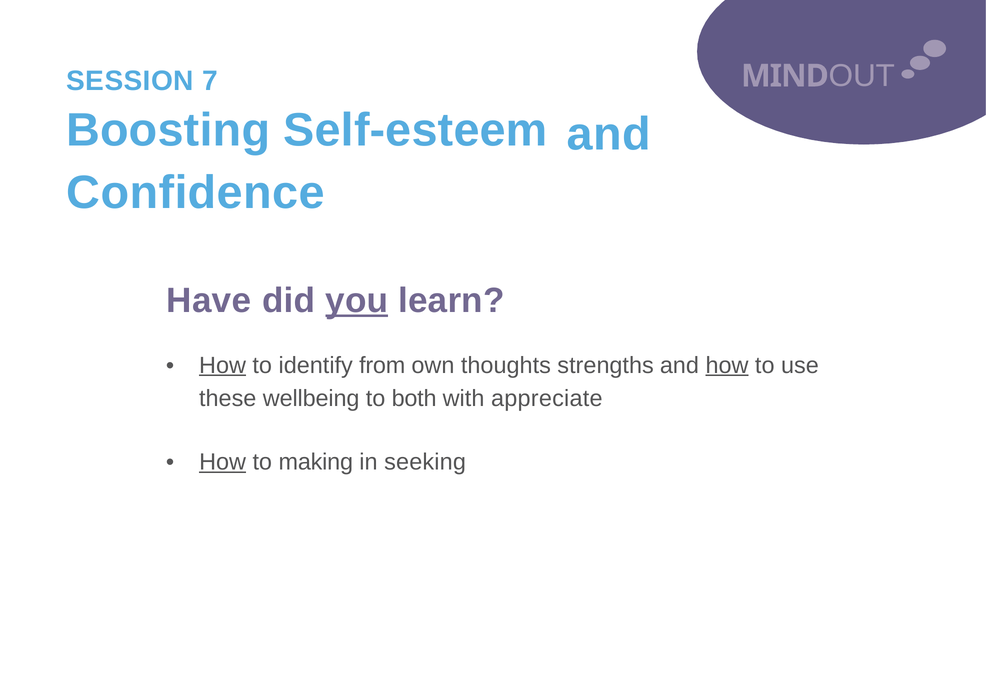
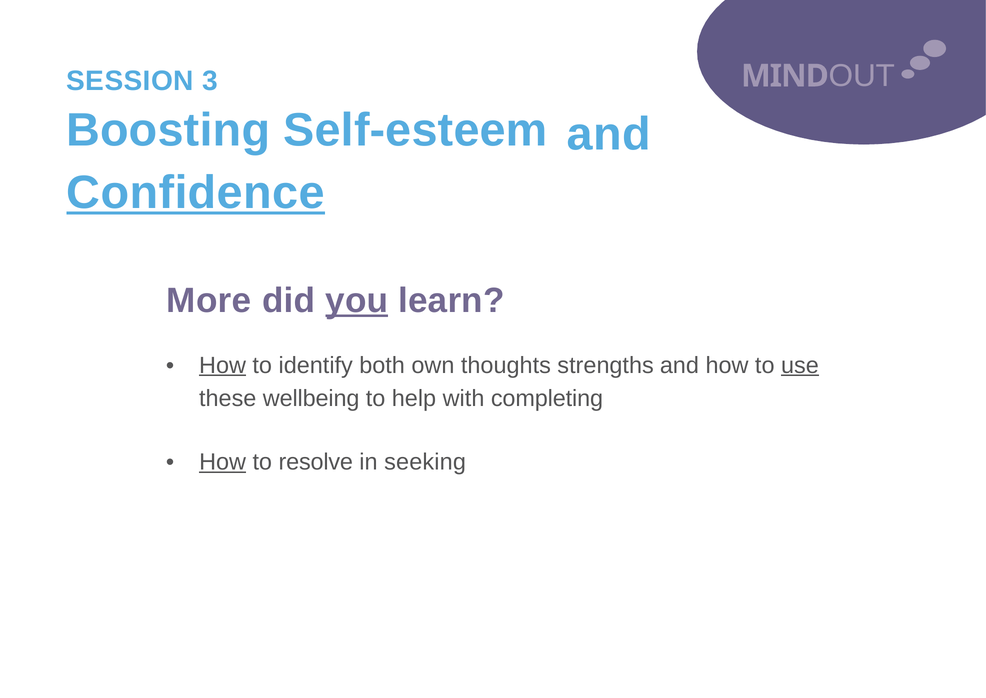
7: 7 -> 3
Confidence underline: none -> present
Have: Have -> More
from: from -> both
how at (727, 365) underline: present -> none
use underline: none -> present
both: both -> help
appreciate: appreciate -> completing
making: making -> resolve
